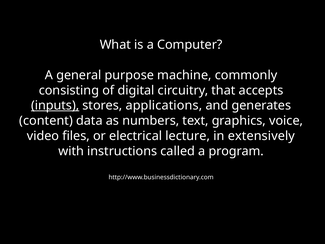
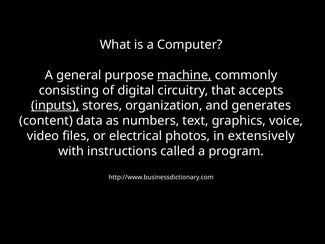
machine underline: none -> present
applications: applications -> organization
lecture: lecture -> photos
